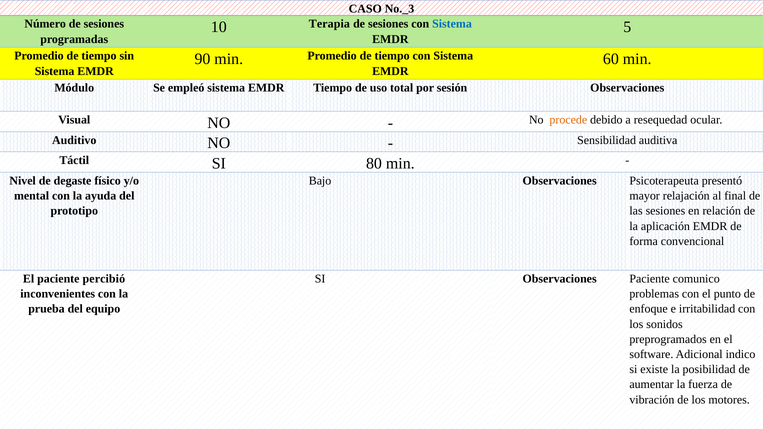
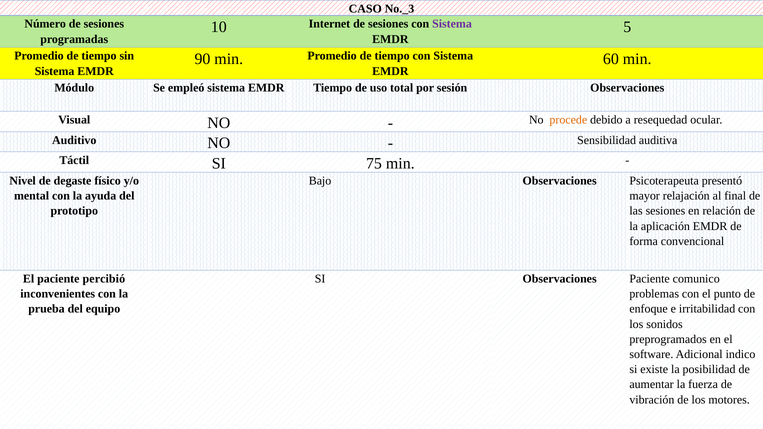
Terapia: Terapia -> Internet
Sistema at (452, 24) colour: blue -> purple
80: 80 -> 75
